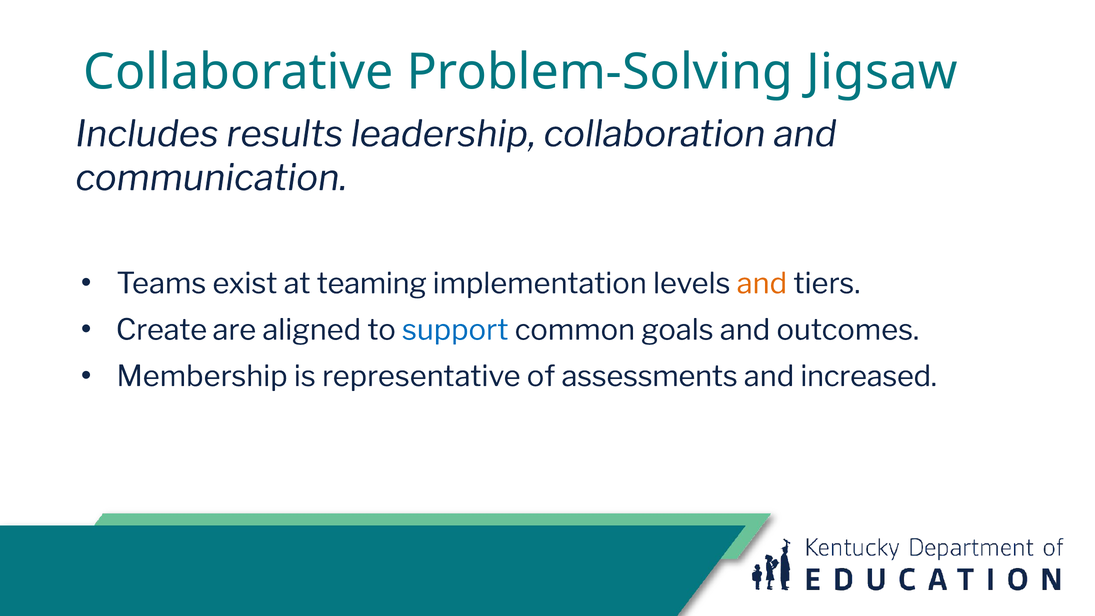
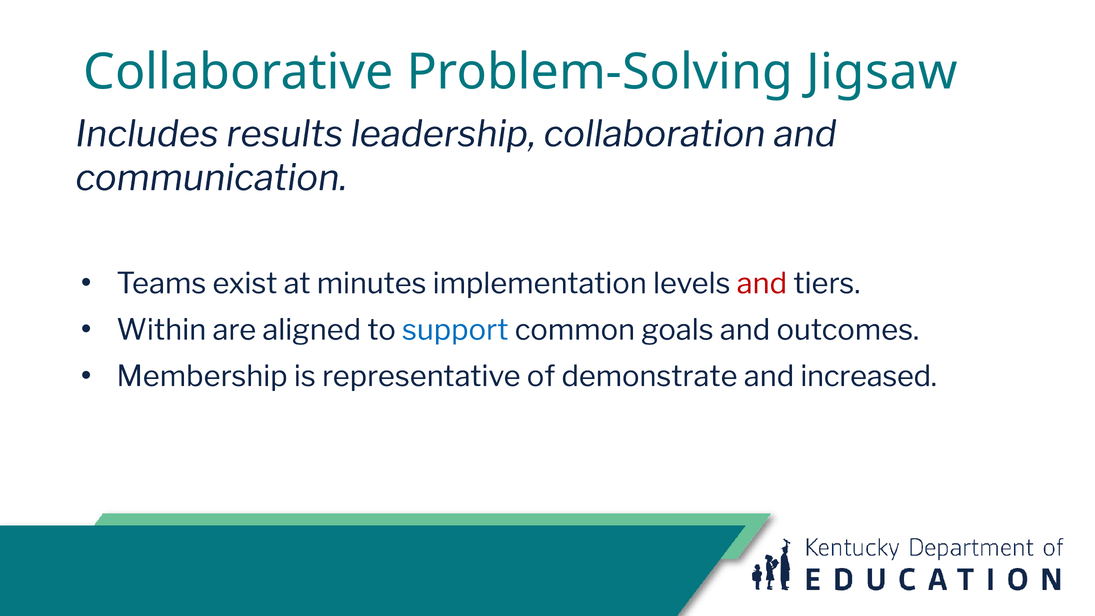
teaming: teaming -> minutes
and at (762, 284) colour: orange -> red
Create: Create -> Within
assessments: assessments -> demonstrate
